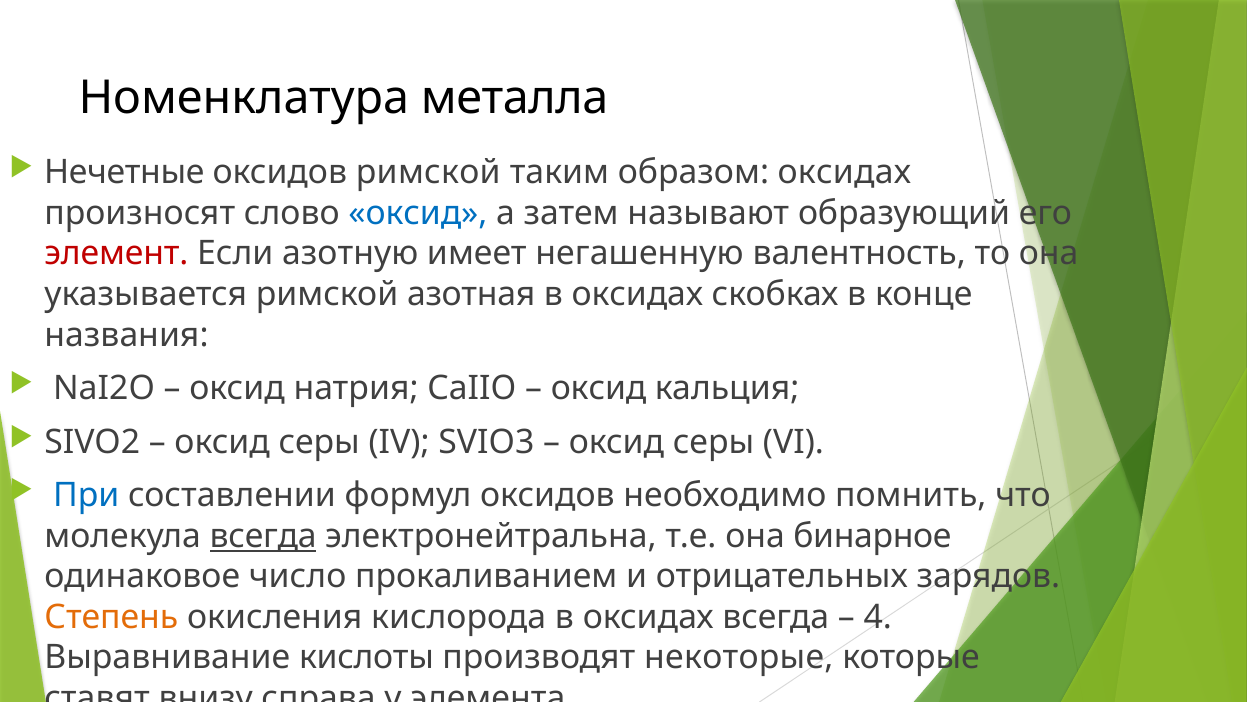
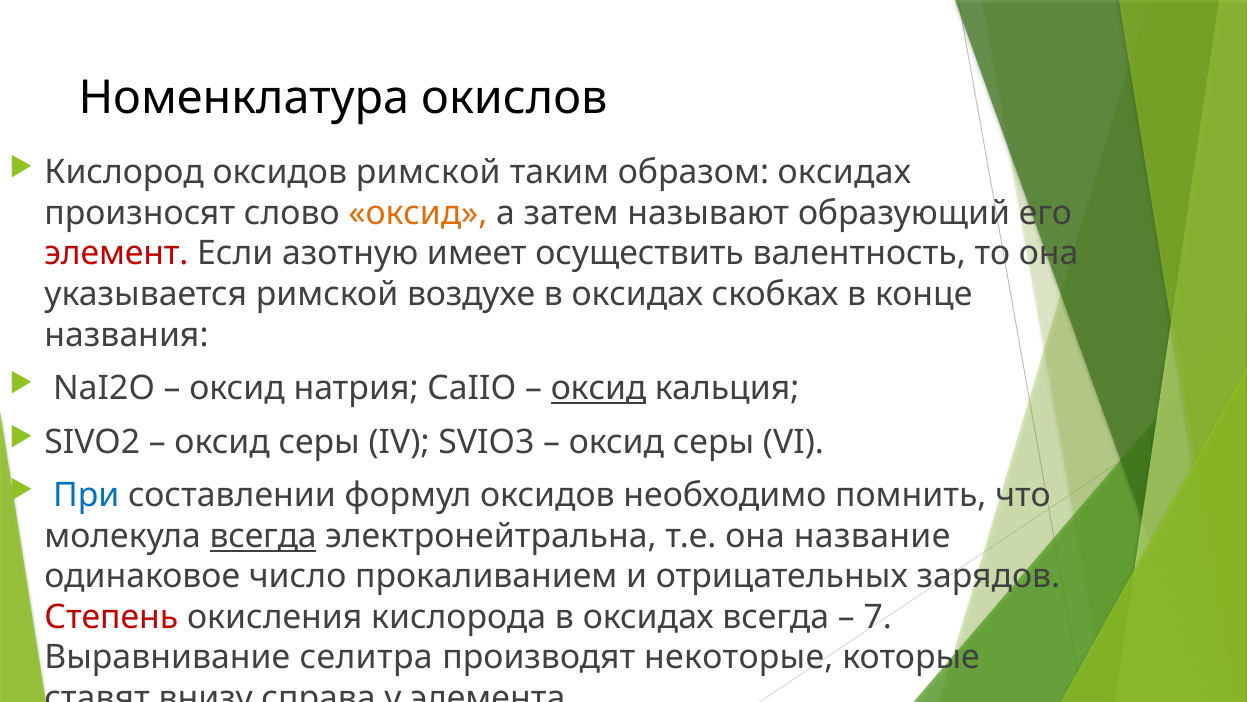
металла: металла -> окислов
Нечетные: Нечетные -> Кислород
оксид at (418, 213) colour: blue -> orange
негашенную: негашенную -> осуществить
азотная: азотная -> воздухе
оксид at (599, 388) underline: none -> present
бинарное: бинарное -> название
Степень colour: orange -> red
4: 4 -> 7
кислоты: кислоты -> селитра
